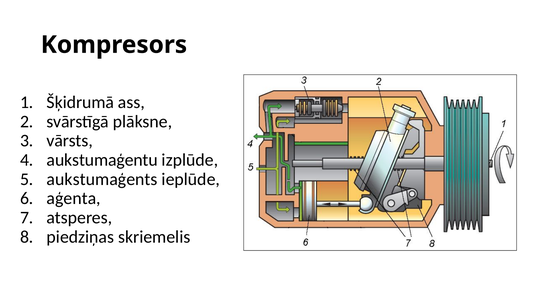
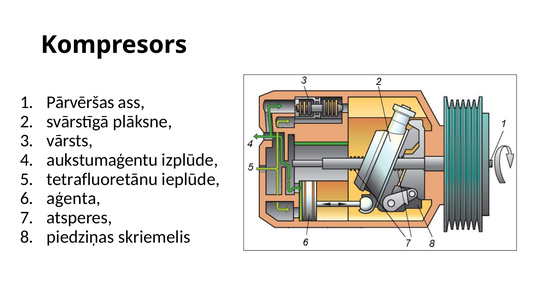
Šķidrumā: Šķidrumā -> Pārvēršas
aukstumaģents: aukstumaģents -> tetrafluoretānu
